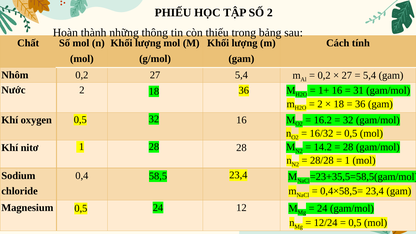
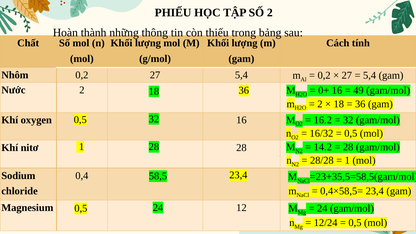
1+: 1+ -> 0+
31: 31 -> 49
